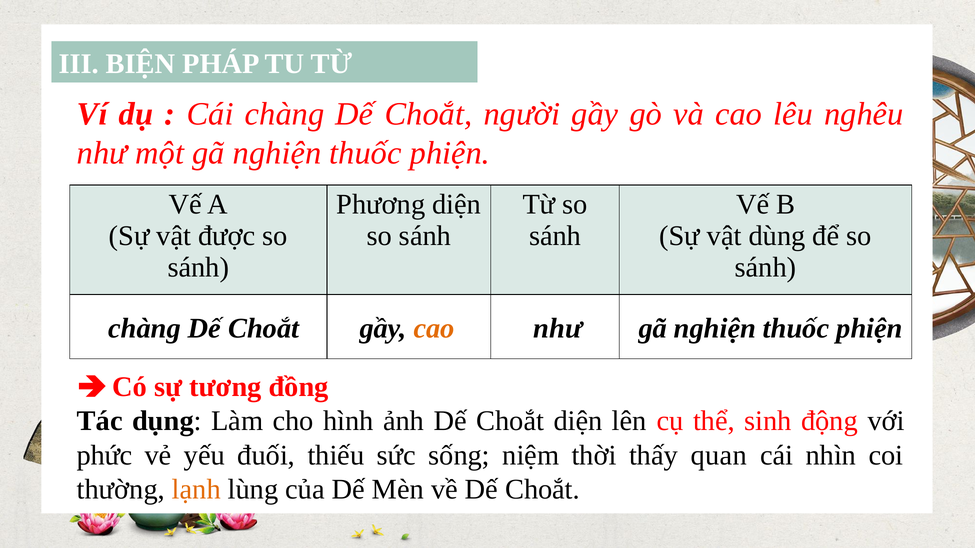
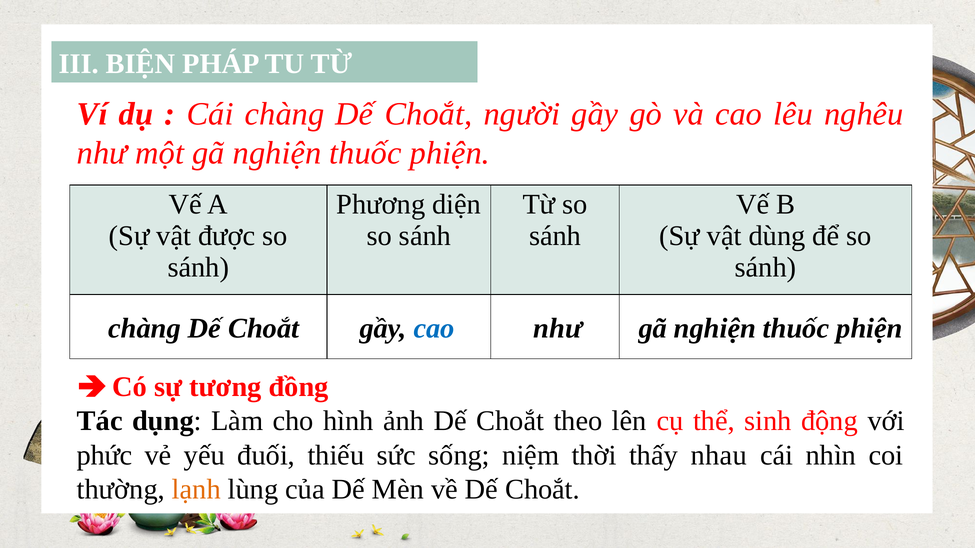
cao at (434, 329) colour: orange -> blue
Choắt diện: diện -> theo
quan: quan -> nhau
